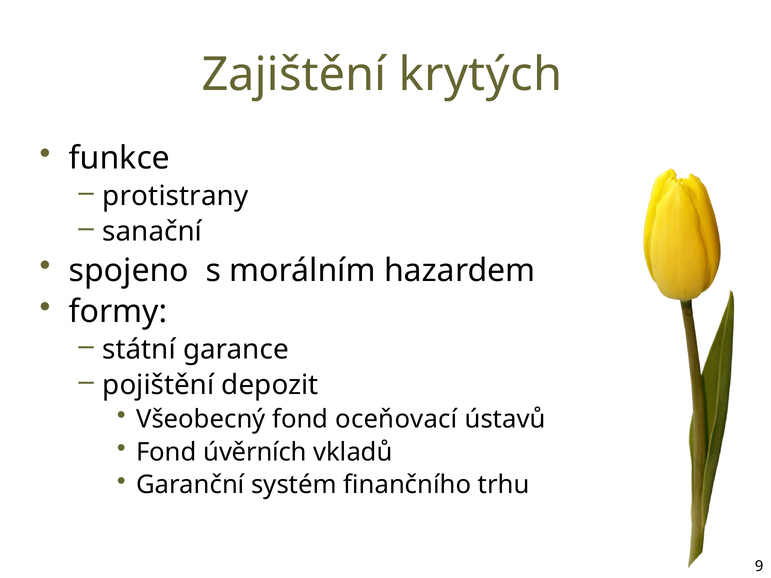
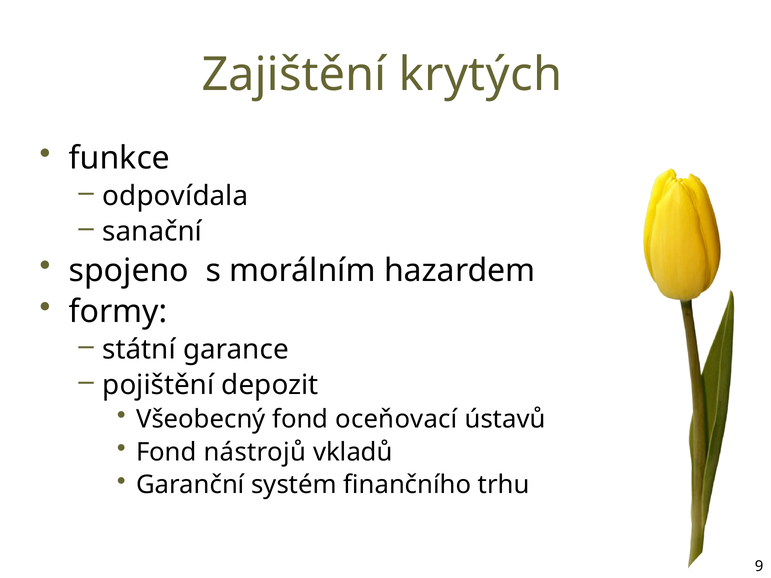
protistrany: protistrany -> odpovídala
úvěrních: úvěrních -> nástrojů
